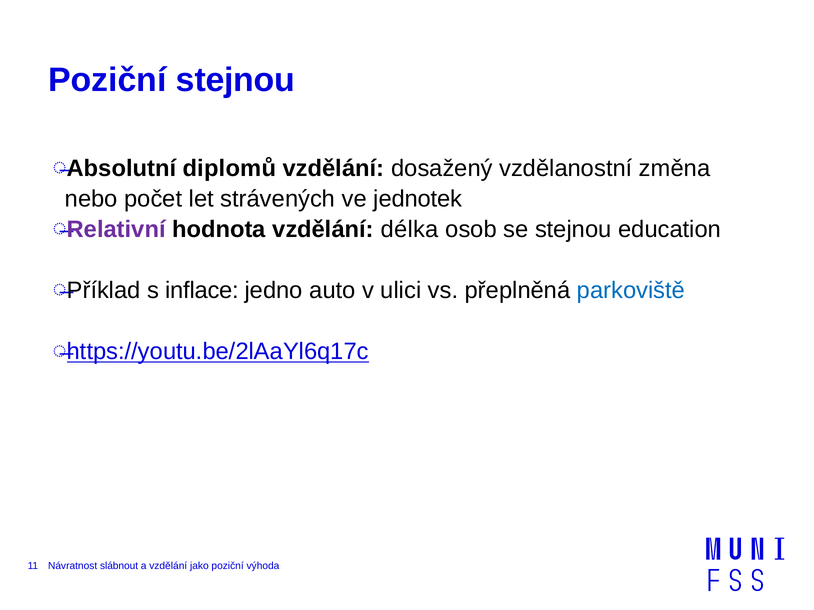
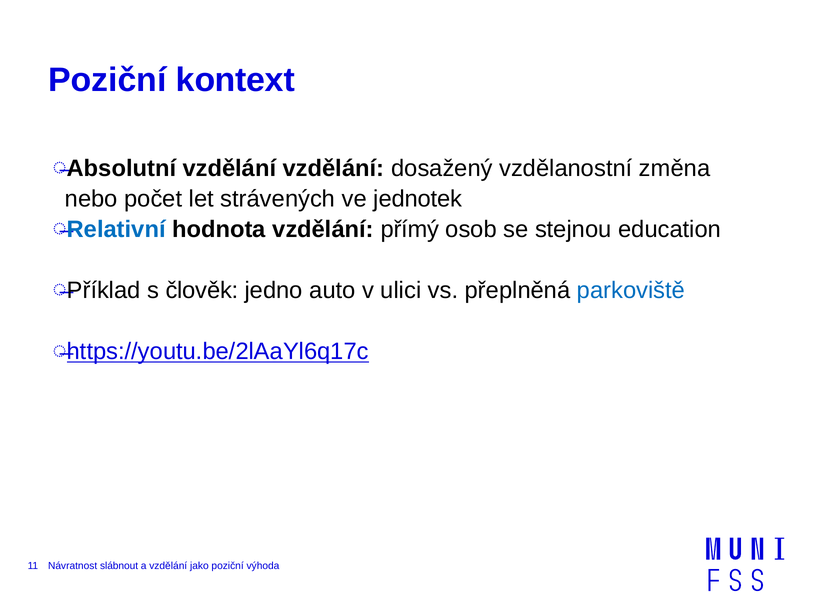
Poziční stejnou: stejnou -> kontext
Absolutní diplomů: diplomů -> vzdělání
Relativní colour: purple -> blue
délka: délka -> přímý
inflace: inflace -> člověk
